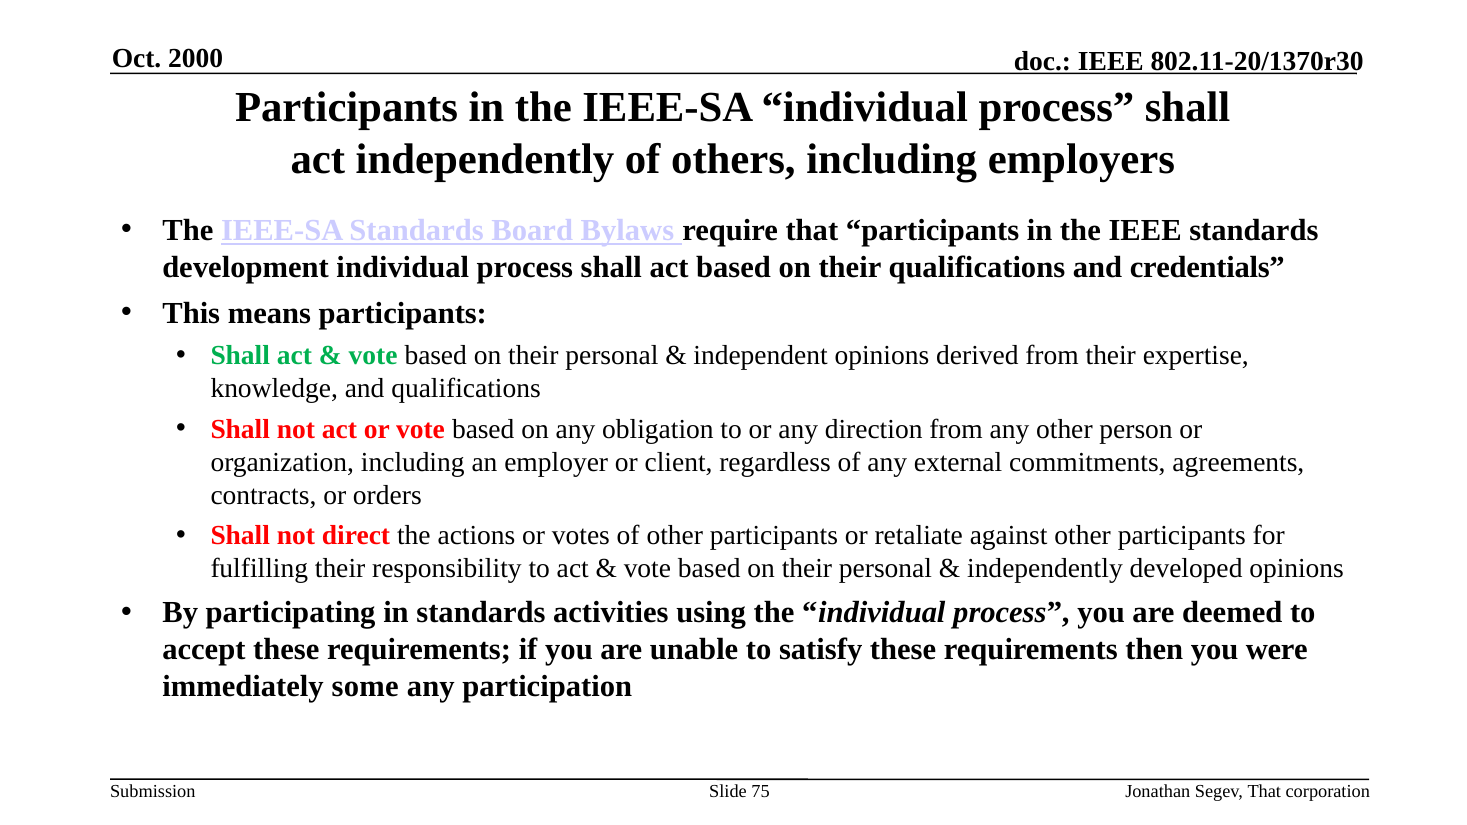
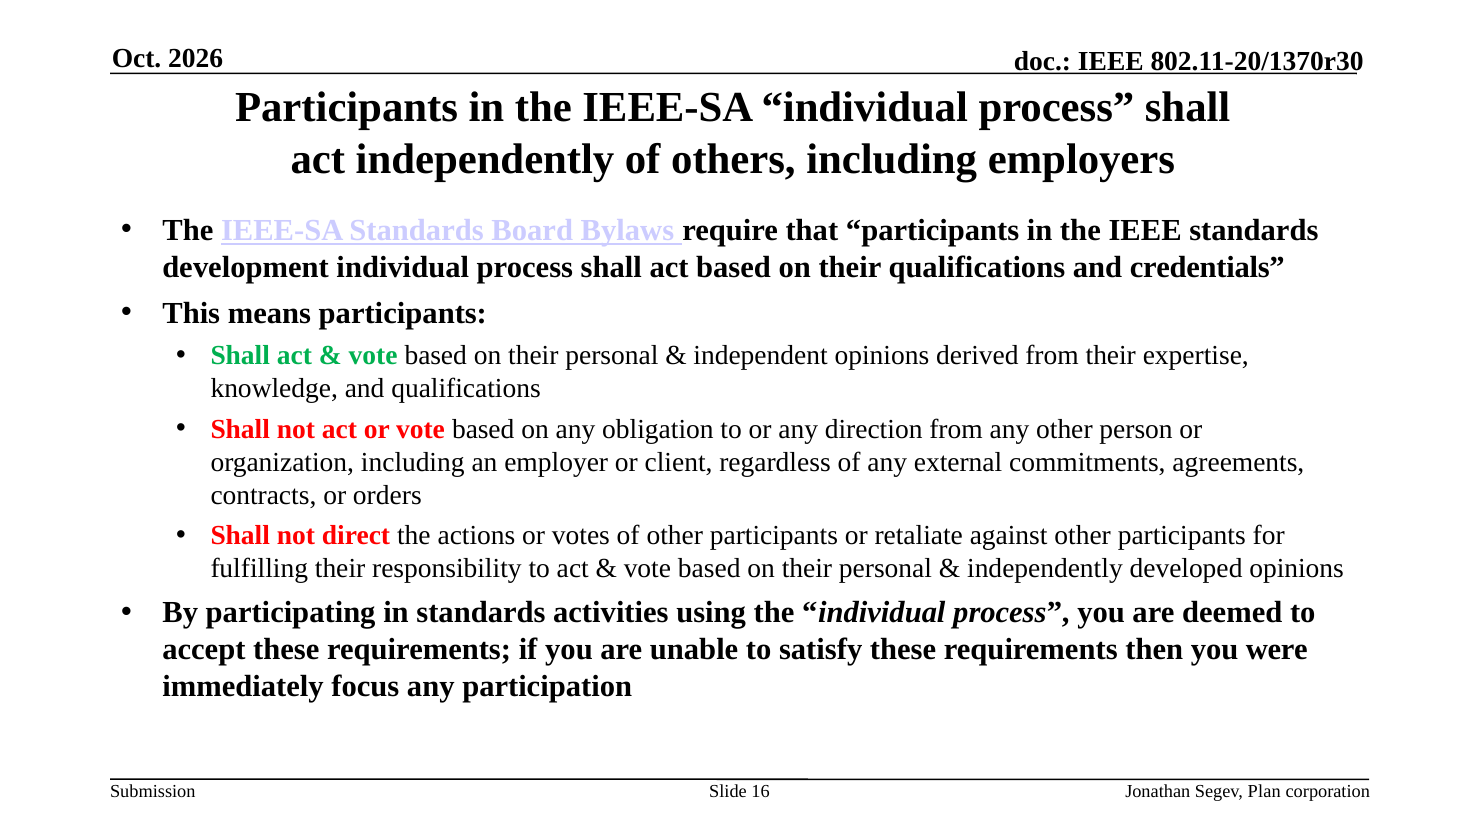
2000: 2000 -> 2026
some: some -> focus
75: 75 -> 16
Segev That: That -> Plan
